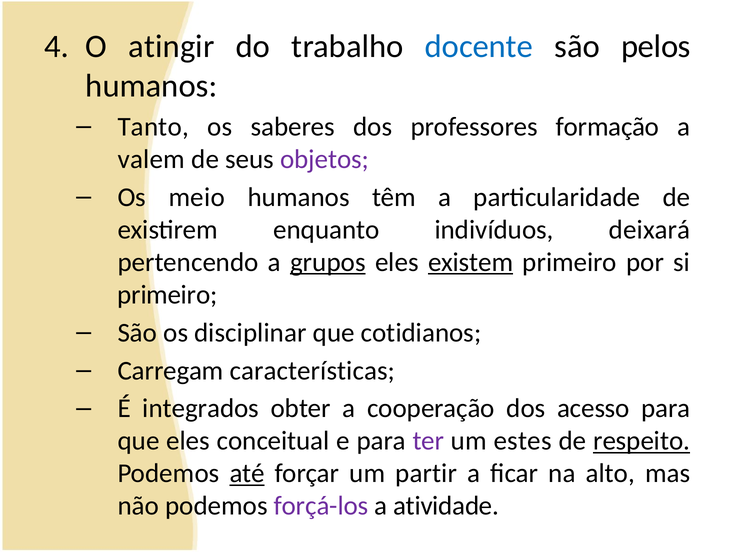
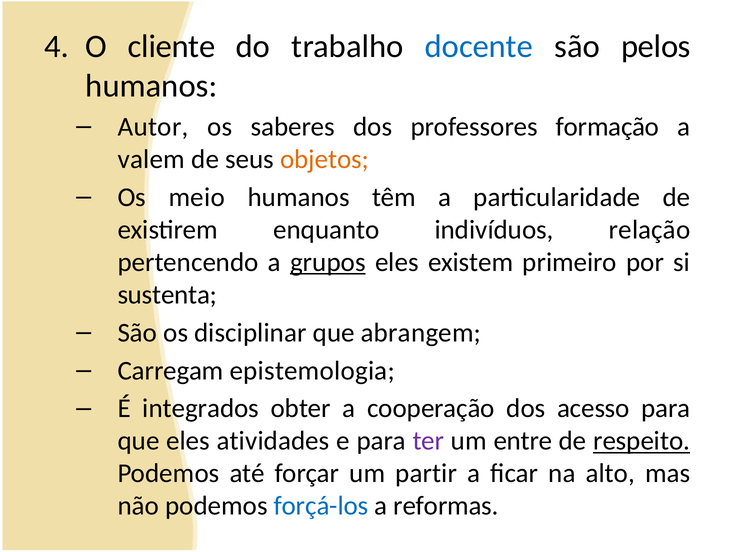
atingir: atingir -> cliente
Tanto: Tanto -> Autor
objetos colour: purple -> orange
deixará: deixará -> relação
existem underline: present -> none
primeiro at (167, 294): primeiro -> sustenta
cotidianos: cotidianos -> abrangem
características: características -> epistemologia
conceitual: conceitual -> atividades
estes: estes -> entre
até underline: present -> none
forçá-los colour: purple -> blue
atividade: atividade -> reformas
